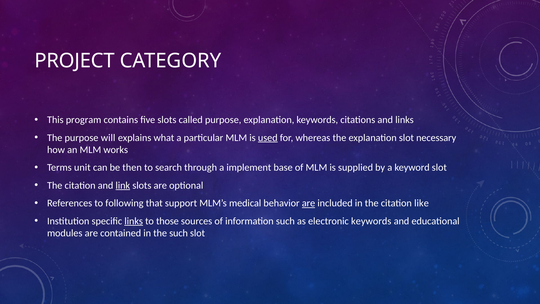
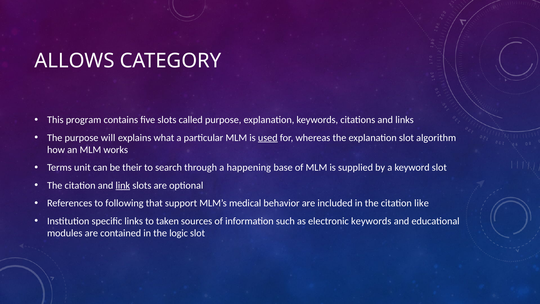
PROJECT: PROJECT -> ALLOWS
necessary: necessary -> algorithm
then: then -> their
implement: implement -> happening
are at (309, 203) underline: present -> none
links at (134, 221) underline: present -> none
those: those -> taken
the such: such -> logic
